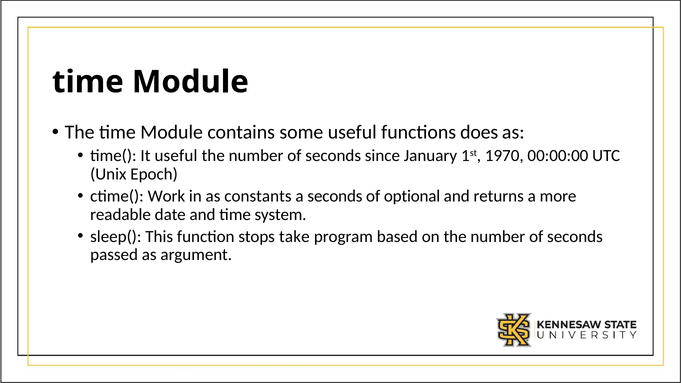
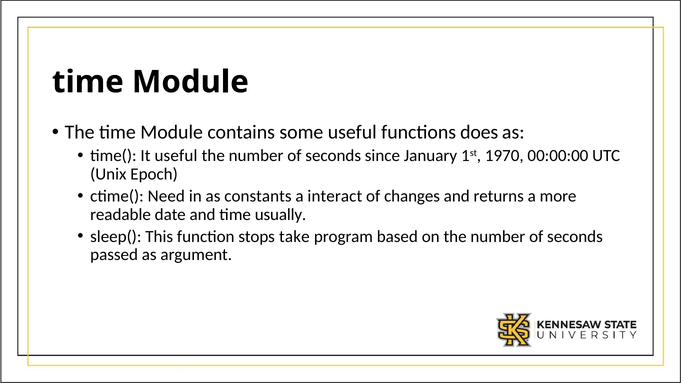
Work: Work -> Need
a seconds: seconds -> interact
optional: optional -> changes
system: system -> usually
